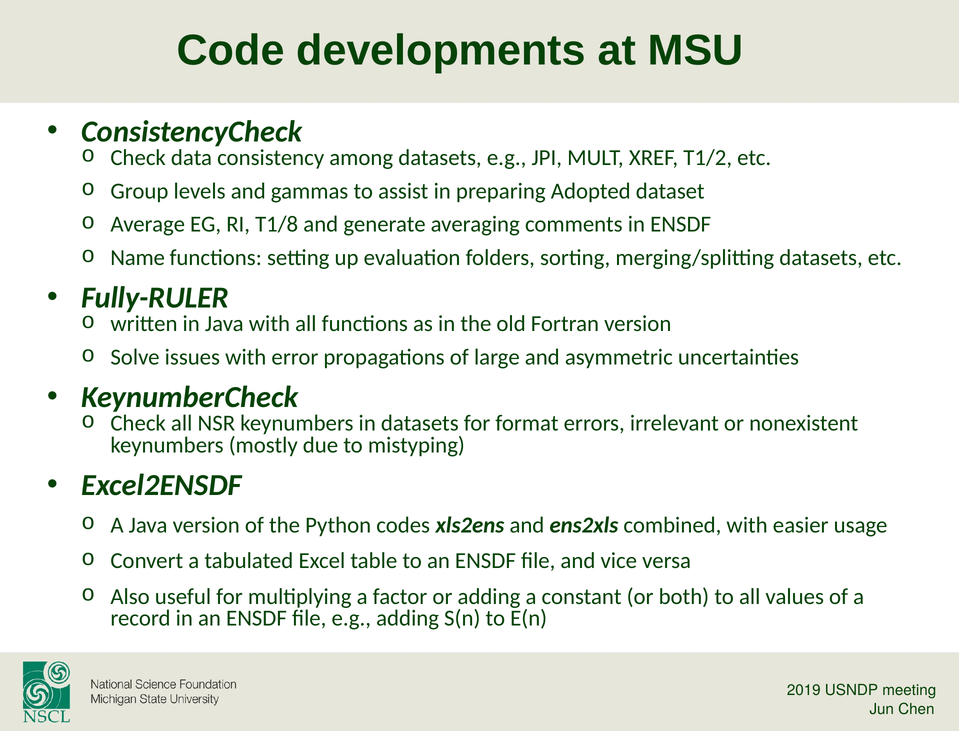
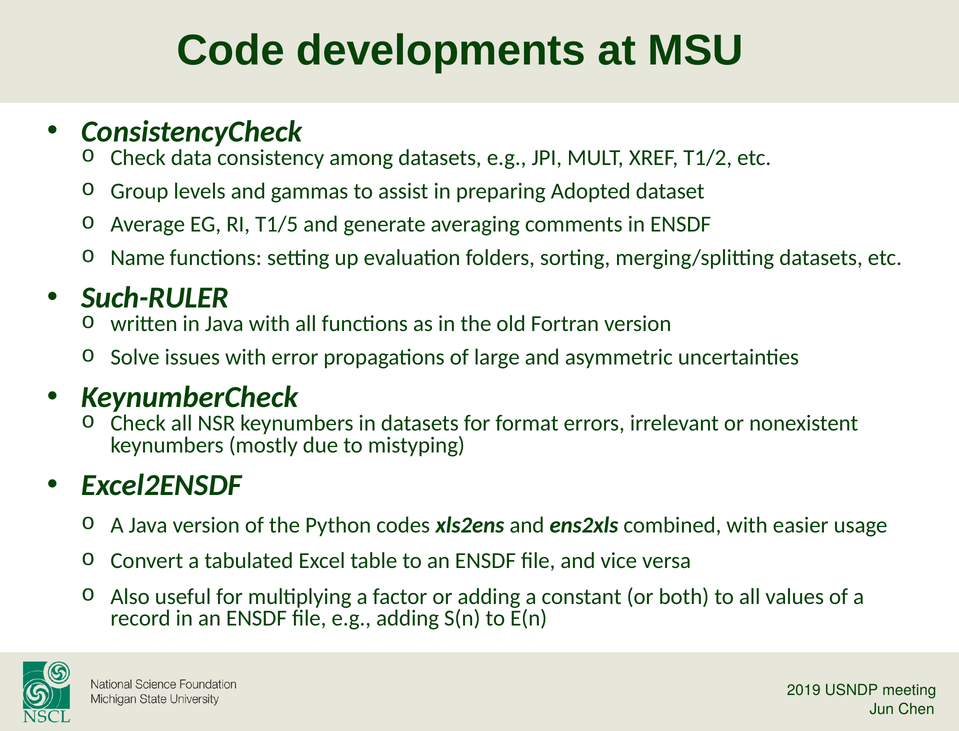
T1/8: T1/8 -> T1/5
Fully-RULER: Fully-RULER -> Such-RULER
